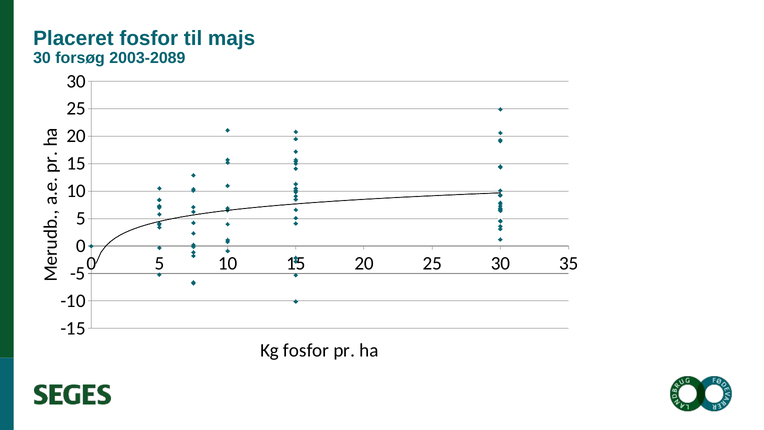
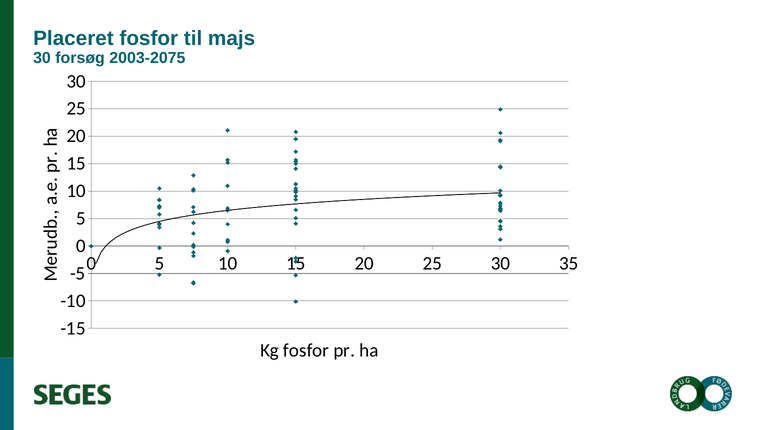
2003-2089: 2003-2089 -> 2003-2075
